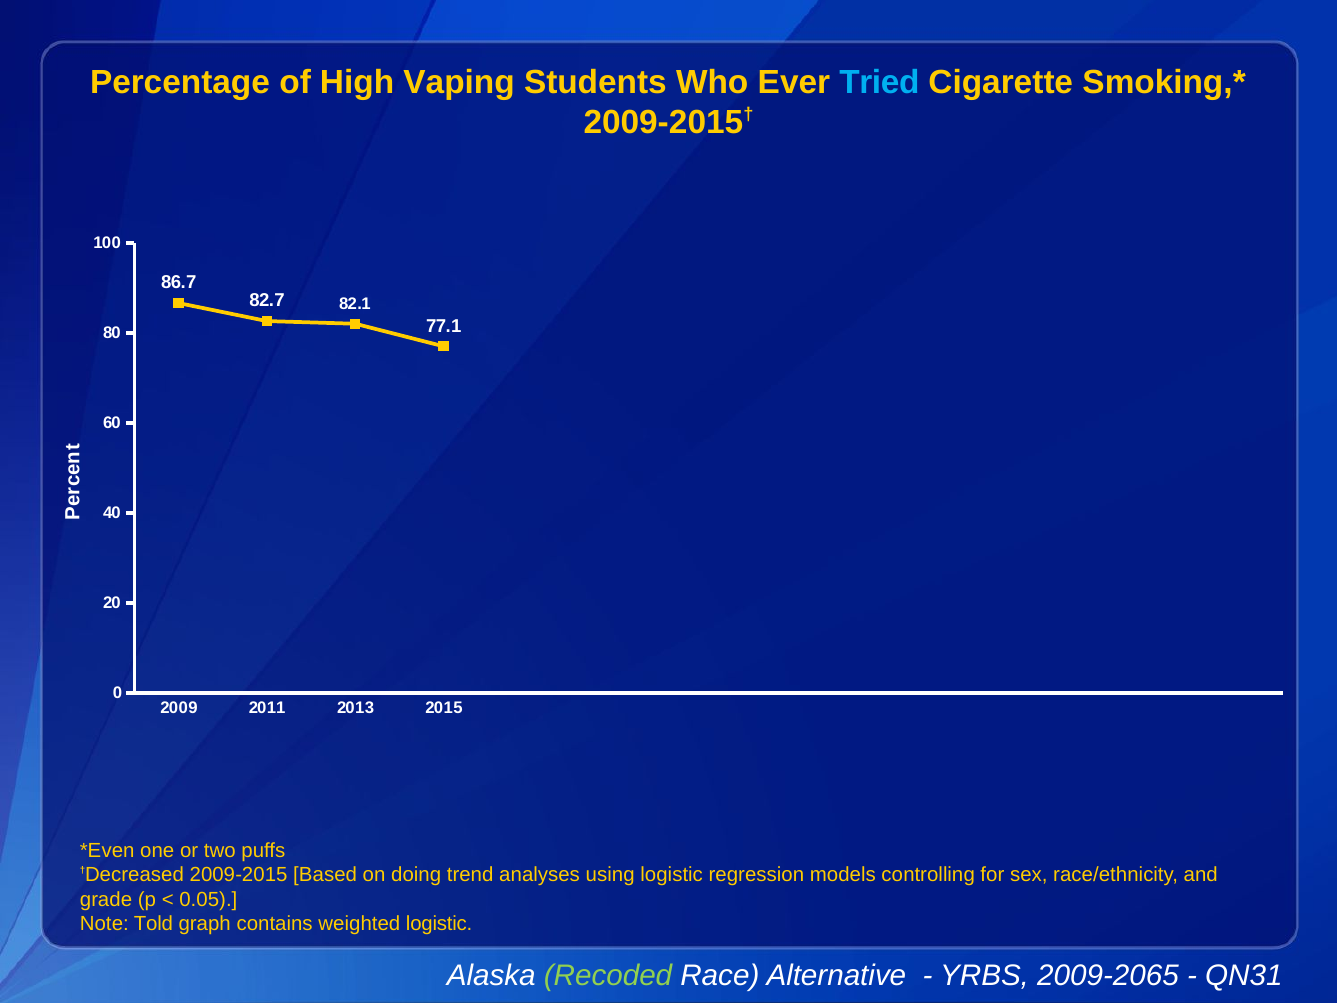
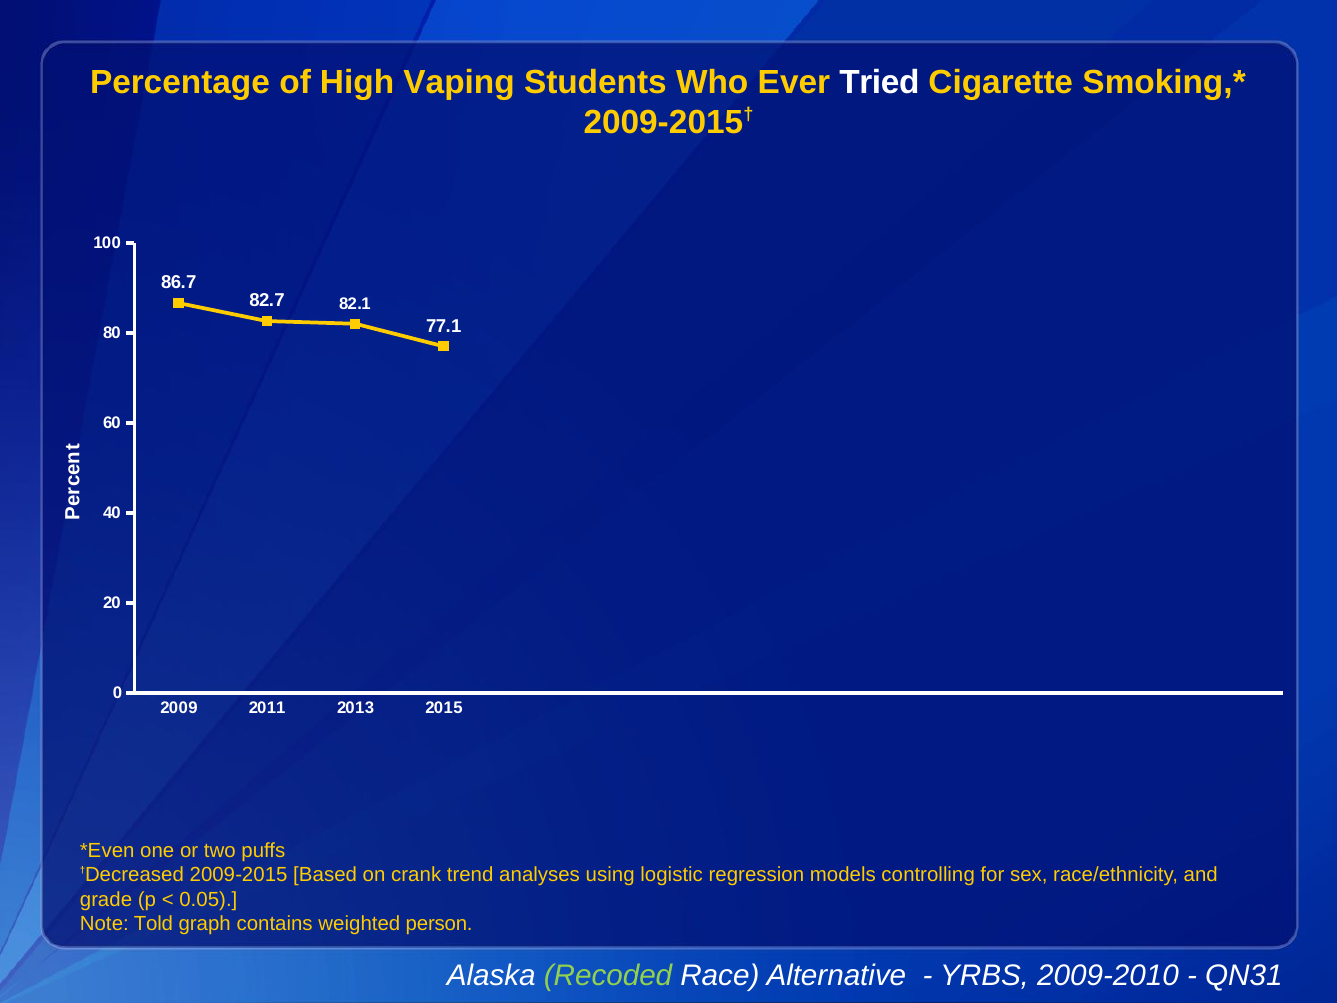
Tried colour: light blue -> white
doing: doing -> crank
weighted logistic: logistic -> person
2009-2065: 2009-2065 -> 2009-2010
